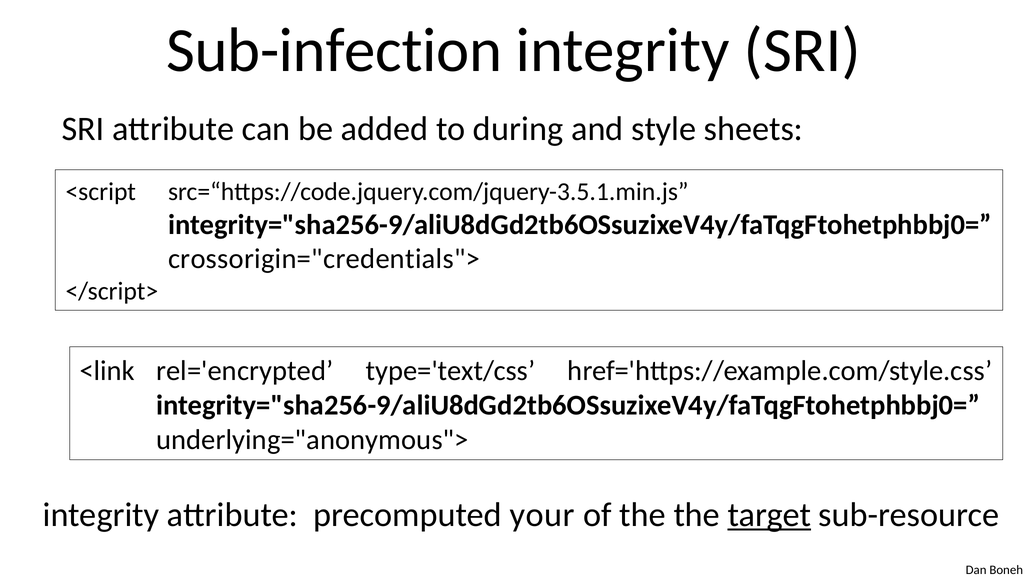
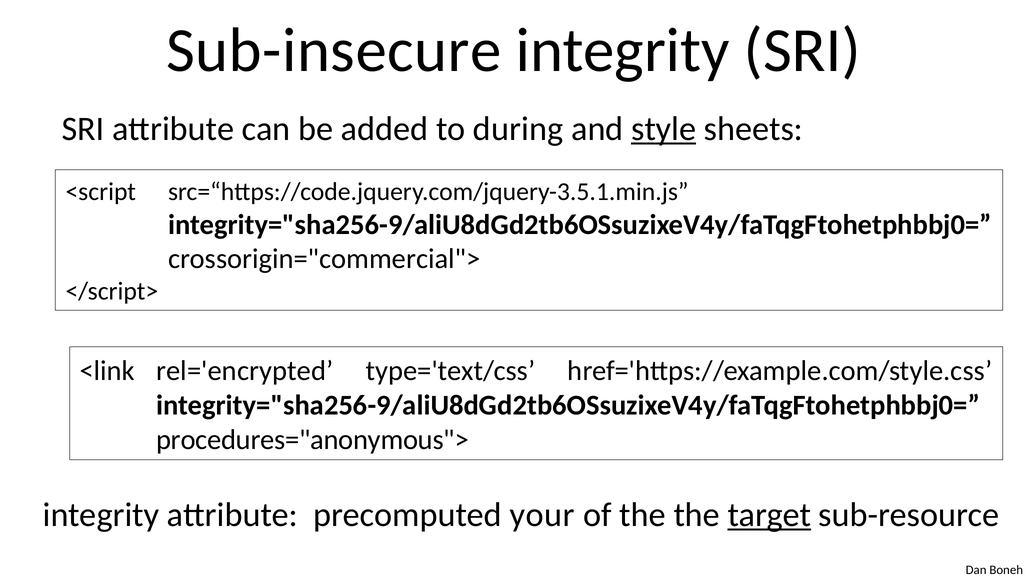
Sub-infection: Sub-infection -> Sub-insecure
style underline: none -> present
crossorigin="credentials">: crossorigin="credentials"> -> crossorigin="commercial">
underlying="anonymous">: underlying="anonymous"> -> procedures="anonymous">
